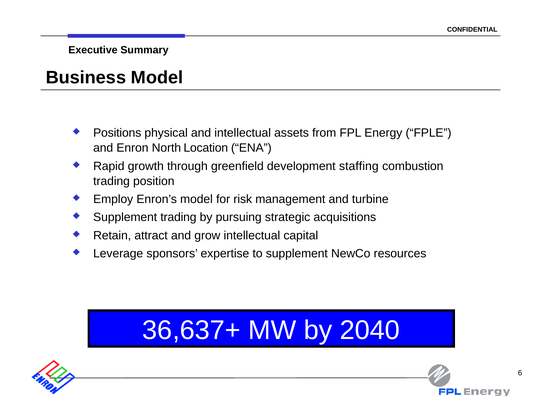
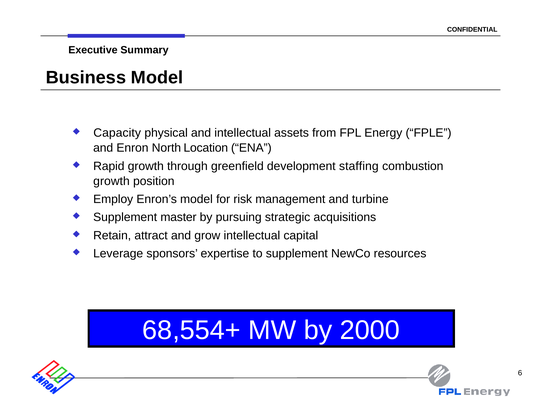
Positions: Positions -> Capacity
trading at (112, 182): trading -> growth
Supplement trading: trading -> master
36,637+: 36,637+ -> 68,554+
2040: 2040 -> 2000
